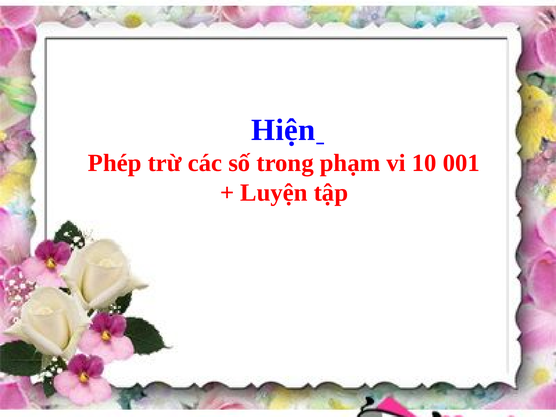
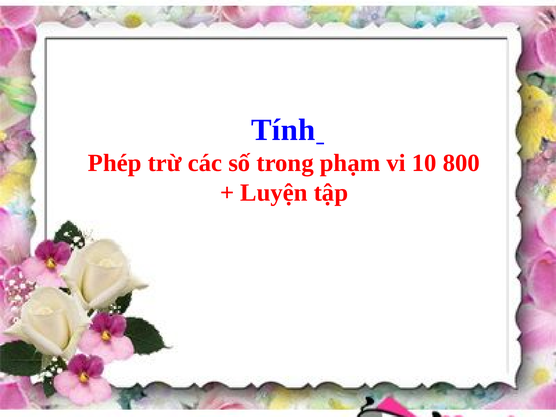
Hiện: Hiện -> Tính
001: 001 -> 800
